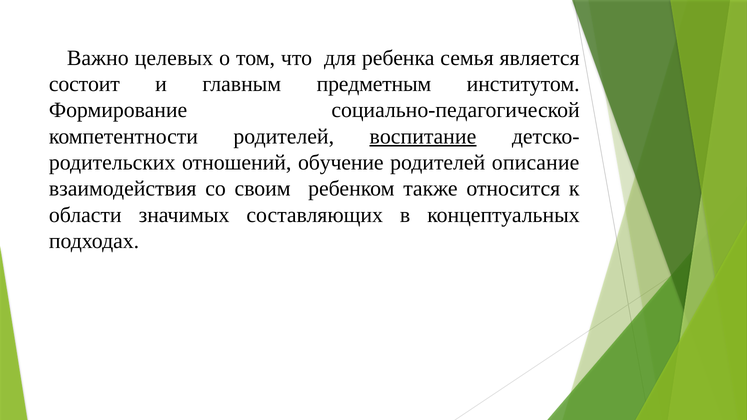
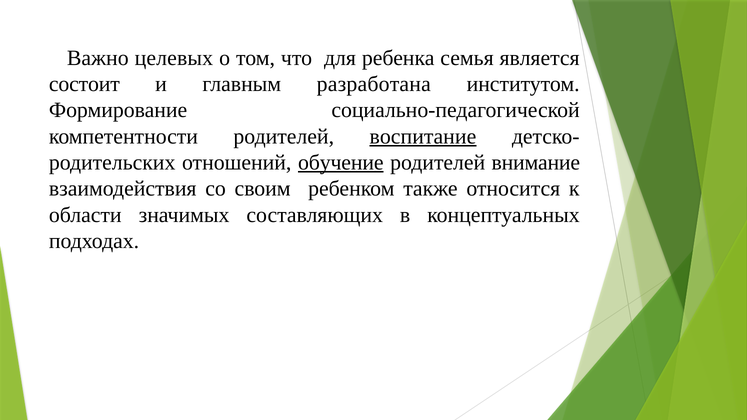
предметным: предметным -> разработана
обучение underline: none -> present
описание: описание -> внимание
